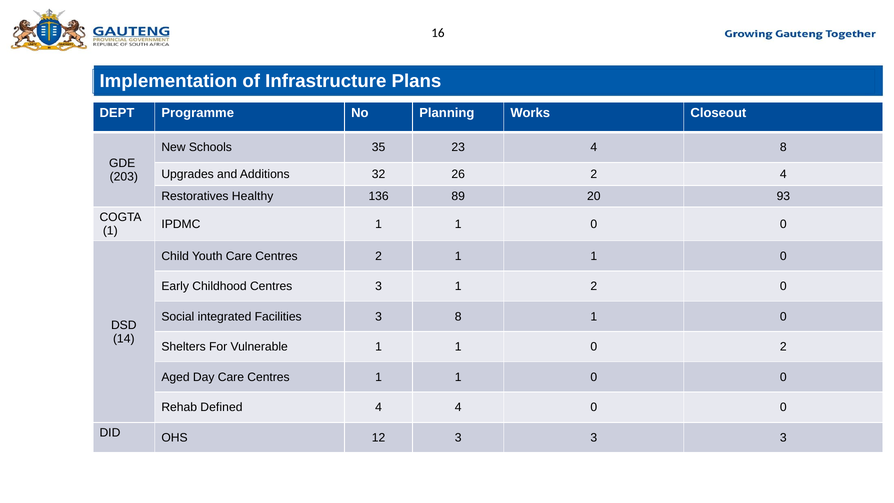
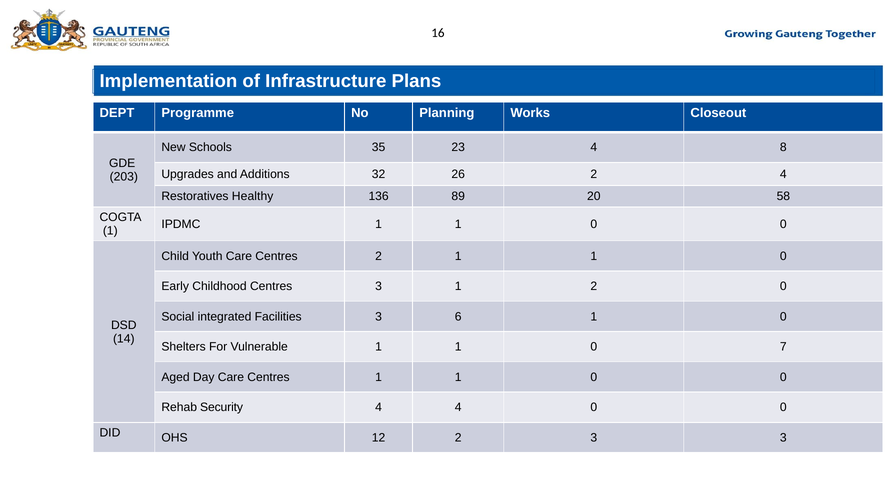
93: 93 -> 58
3 8: 8 -> 6
0 2: 2 -> 7
Defined: Defined -> Security
12 3: 3 -> 2
